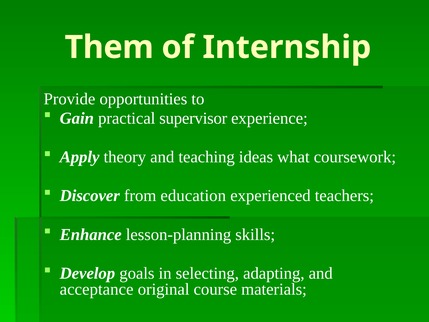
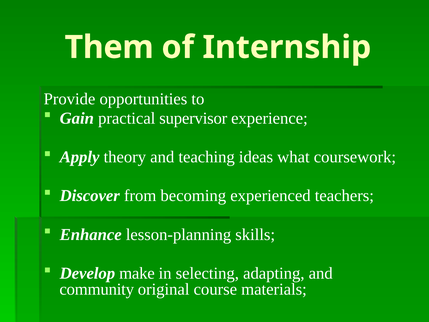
education: education -> becoming
goals: goals -> make
acceptance: acceptance -> community
